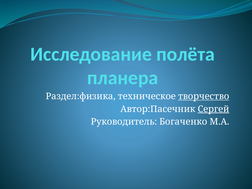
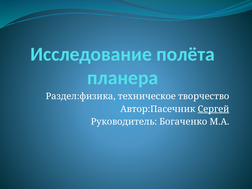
творчество underline: present -> none
